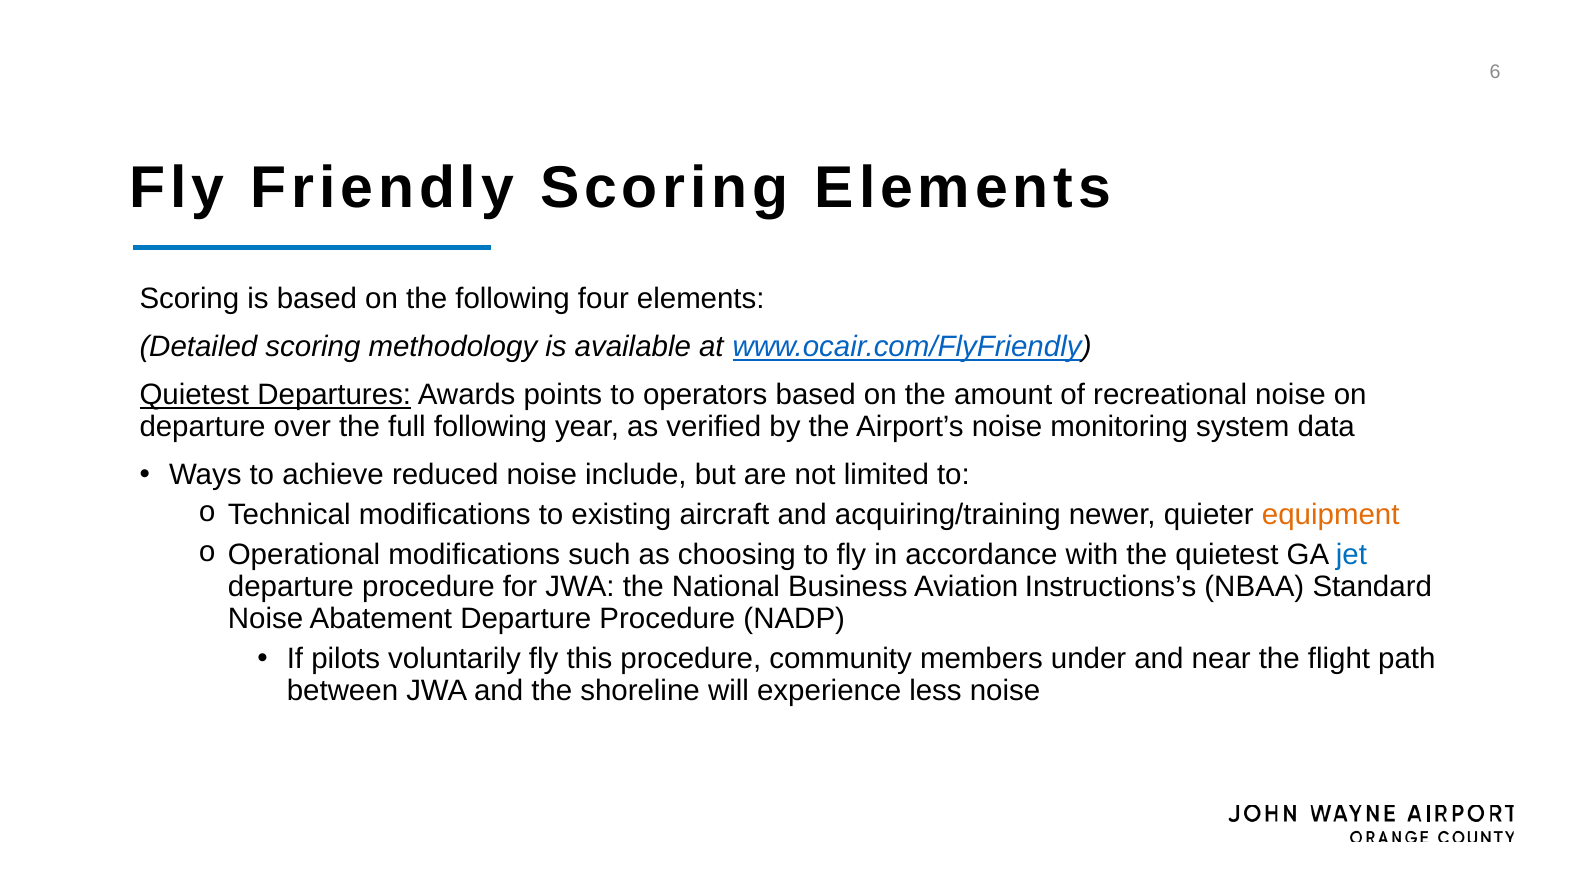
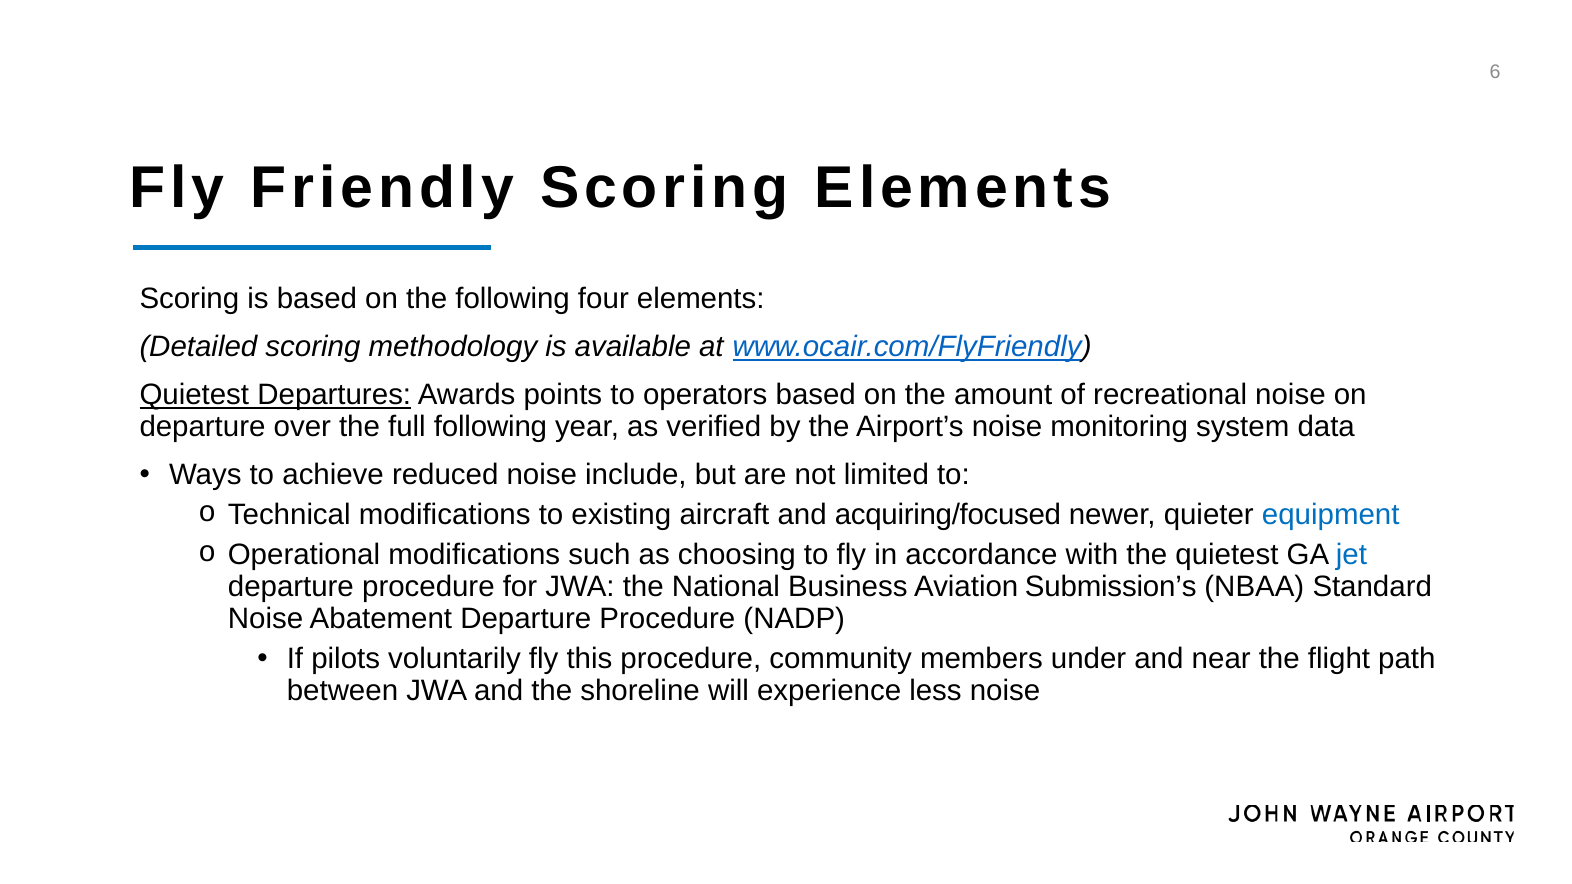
acquiring/training: acquiring/training -> acquiring/focused
equipment colour: orange -> blue
Instructions’s: Instructions’s -> Submission’s
